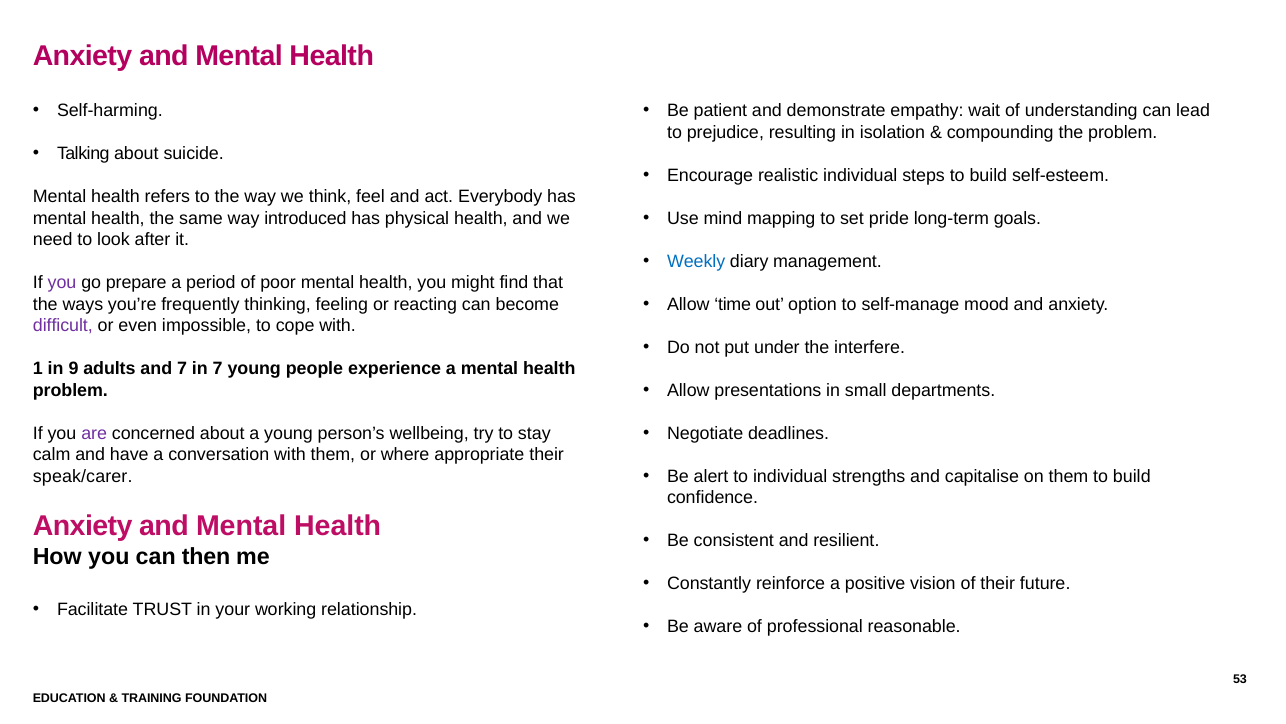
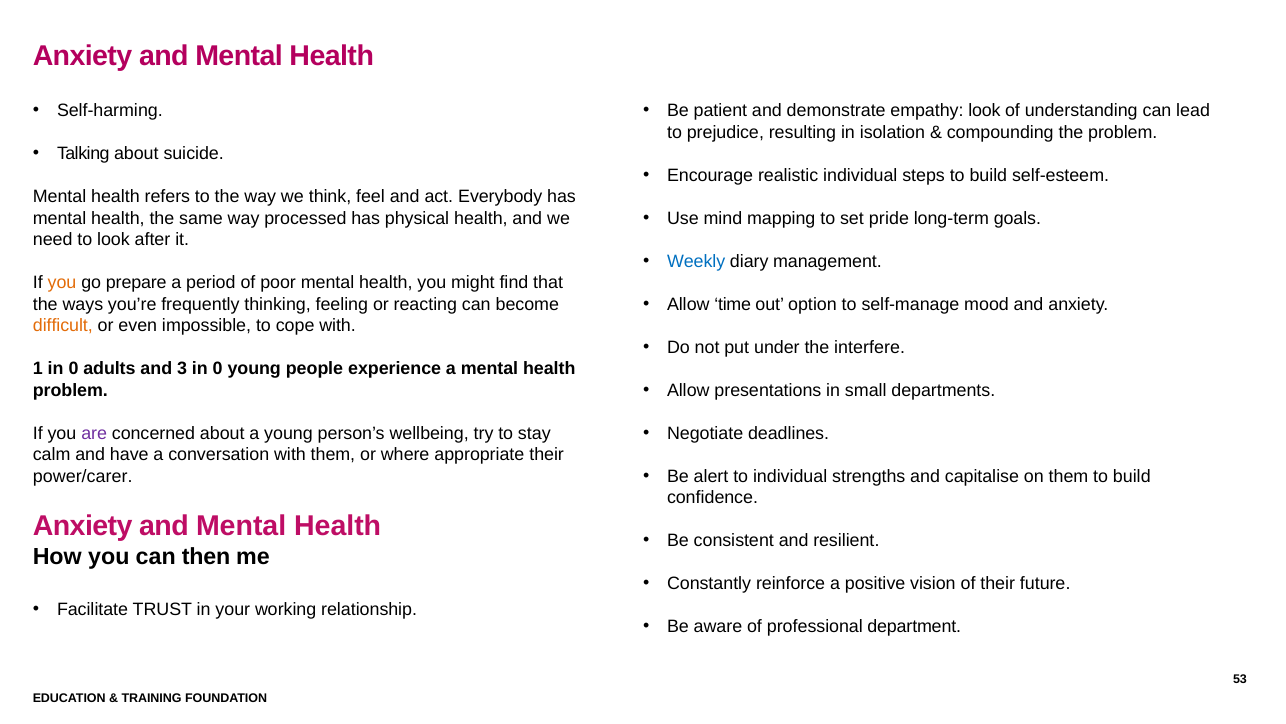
empathy wait: wait -> look
introduced: introduced -> processed
you at (62, 283) colour: purple -> orange
difficult colour: purple -> orange
1 in 9: 9 -> 0
and 7: 7 -> 3
7 at (218, 368): 7 -> 0
speak/carer: speak/carer -> power/carer
reasonable: reasonable -> department
